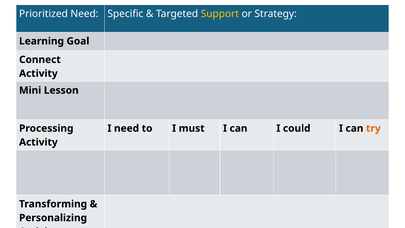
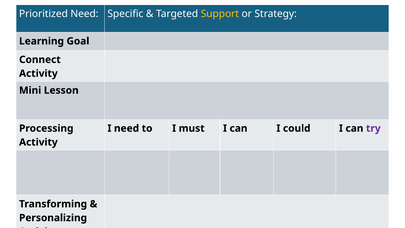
try colour: orange -> purple
